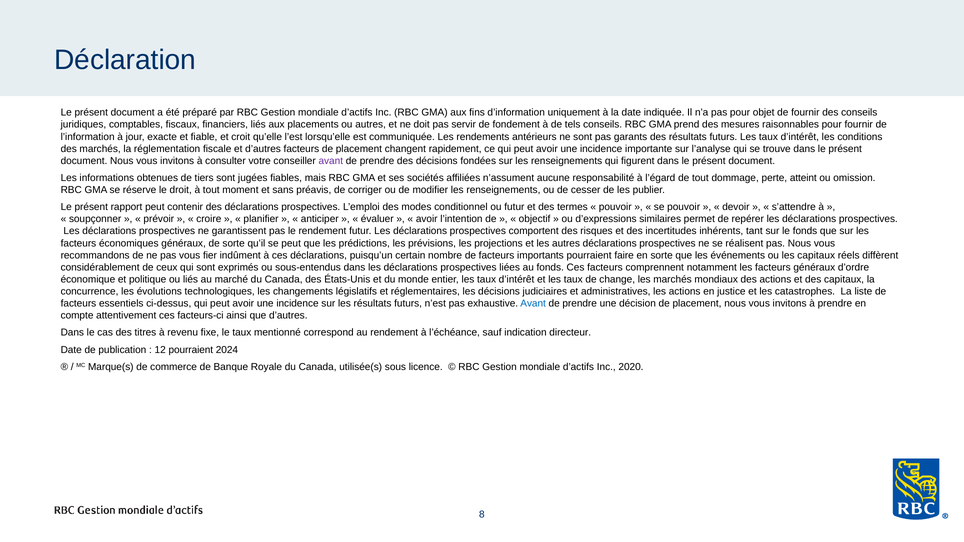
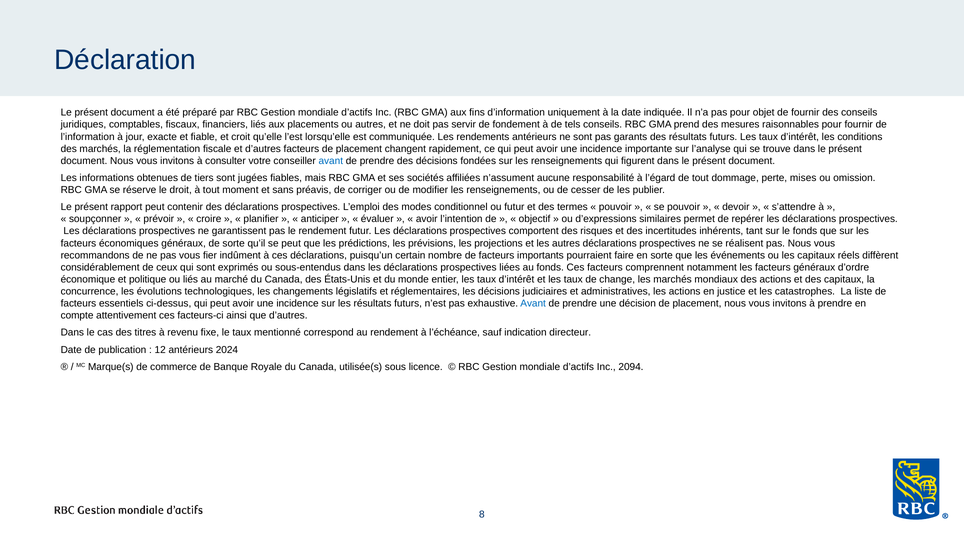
avant at (331, 161) colour: purple -> blue
atteint: atteint -> mises
12 pourraient: pourraient -> antérieurs
2020: 2020 -> 2094
